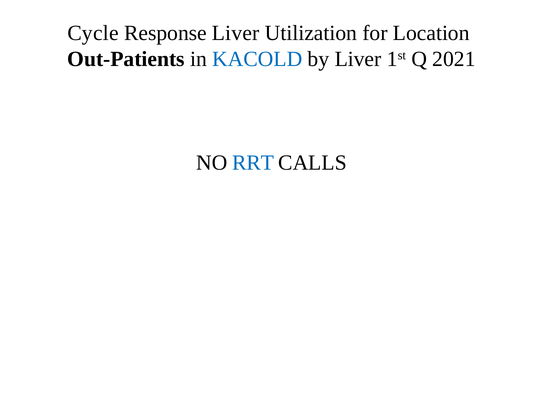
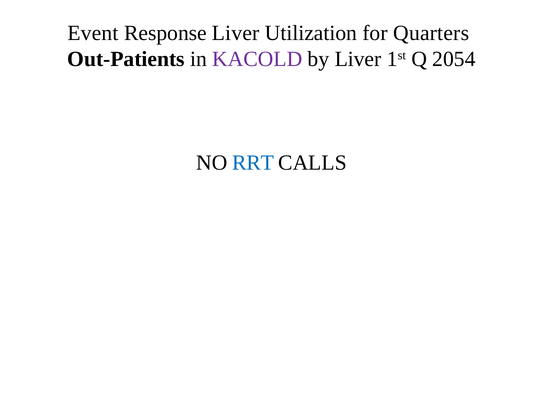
Cycle: Cycle -> Event
Location: Location -> Quarters
KACOLD colour: blue -> purple
2021: 2021 -> 2054
